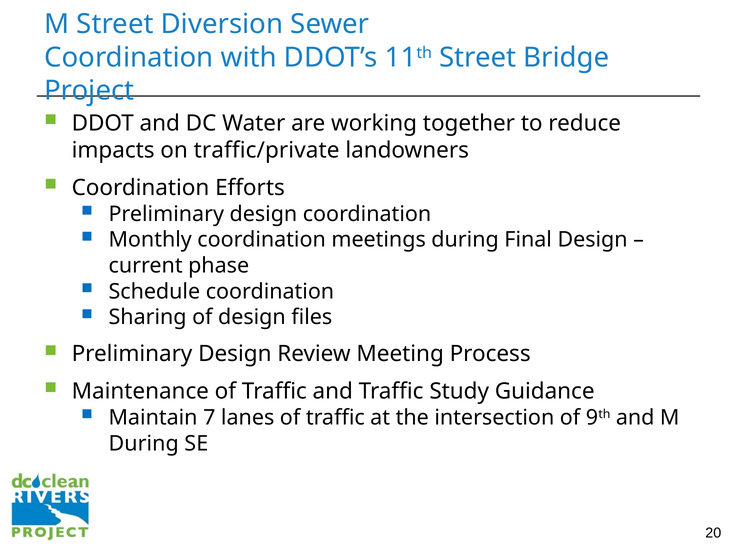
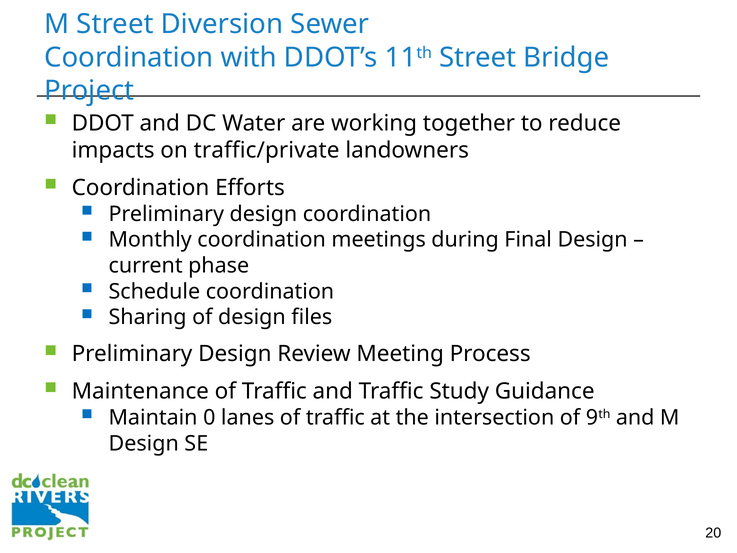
7: 7 -> 0
During at (144, 443): During -> Design
